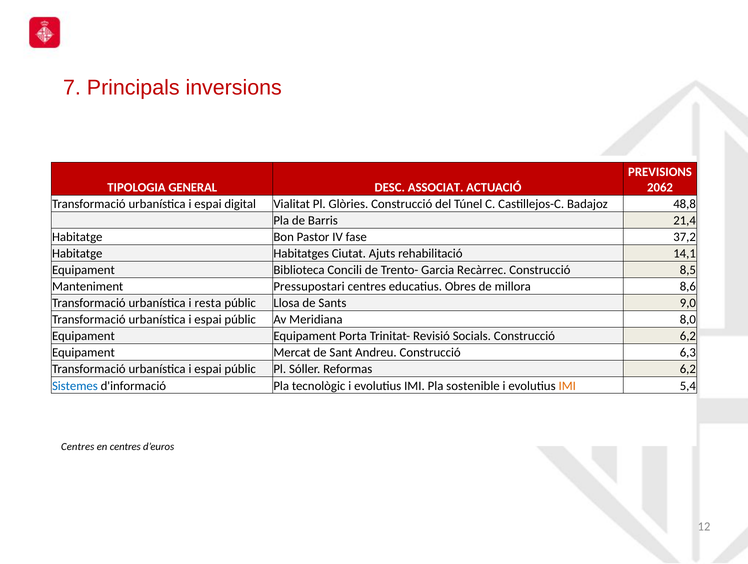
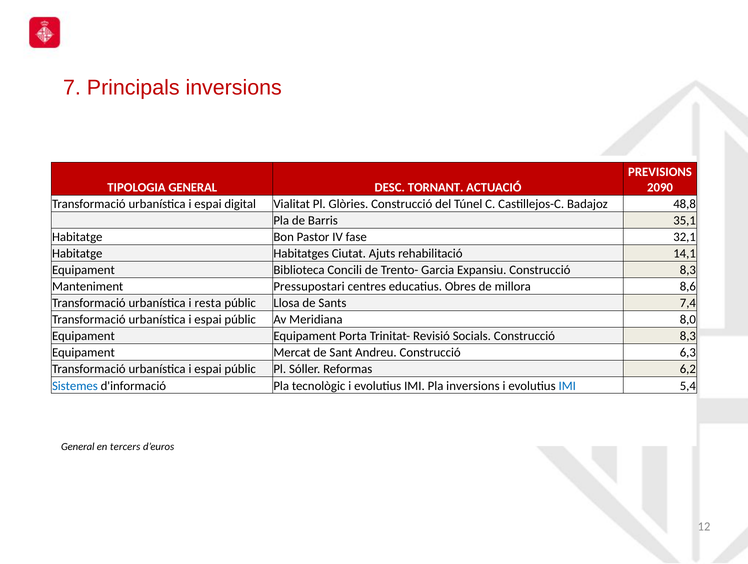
ASSOCIAT: ASSOCIAT -> TORNANT
2062: 2062 -> 2090
21,4: 21,4 -> 35,1
37,2: 37,2 -> 32,1
Recàrrec: Recàrrec -> Expansiu
8,5 at (688, 270): 8,5 -> 8,3
9,0: 9,0 -> 7,4
Socials Construcció 6,2: 6,2 -> 8,3
Pla sostenible: sostenible -> inversions
IMI at (567, 385) colour: orange -> blue
Centres at (78, 446): Centres -> General
en centres: centres -> tercers
